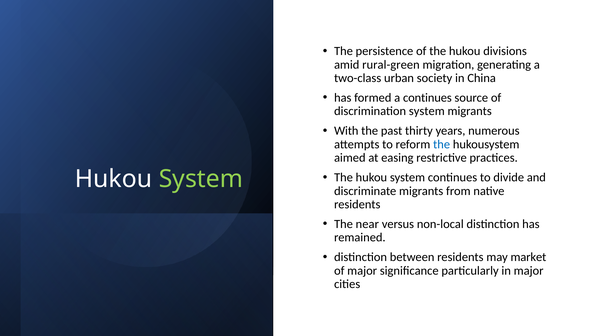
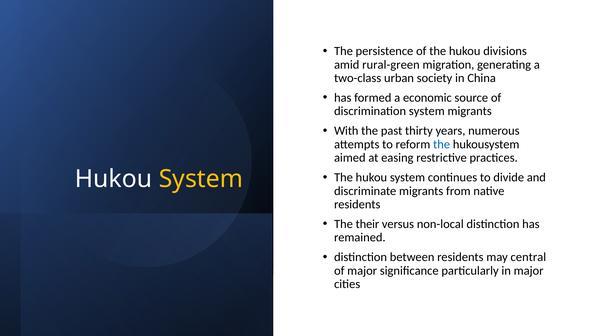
a continues: continues -> economic
System at (201, 179) colour: light green -> yellow
near: near -> their
market: market -> central
